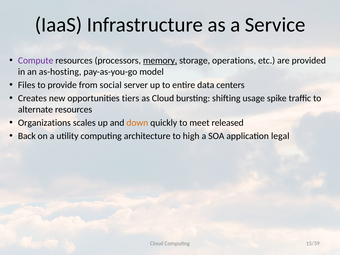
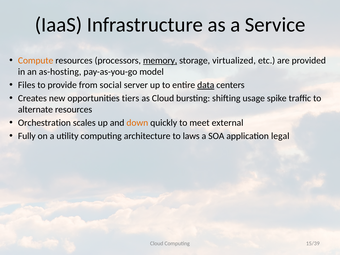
Compute colour: purple -> orange
operations: operations -> virtualized
data underline: none -> present
Organizations: Organizations -> Orchestration
released: released -> external
Back: Back -> Fully
high: high -> laws
